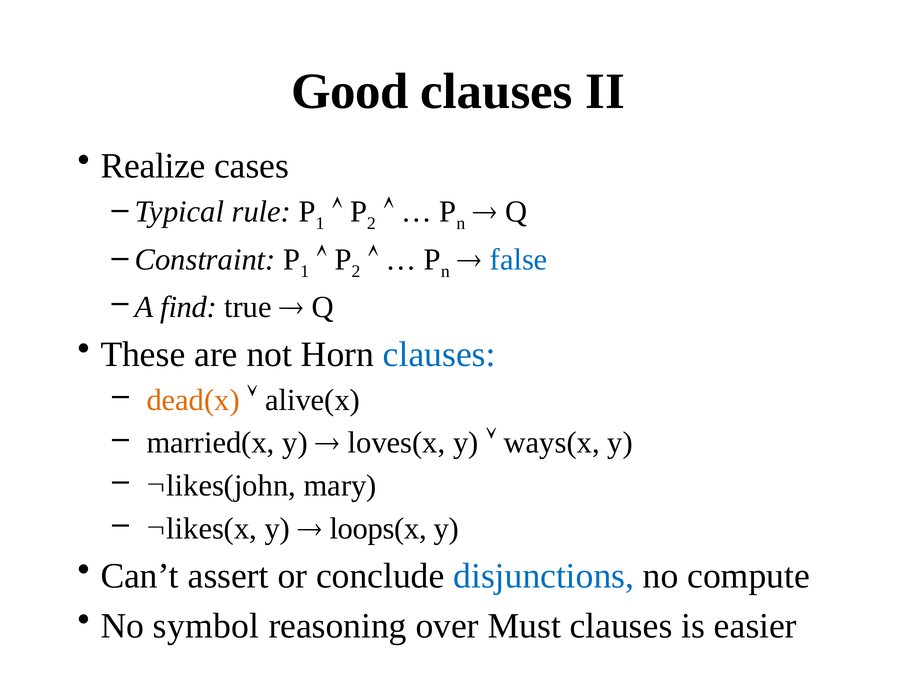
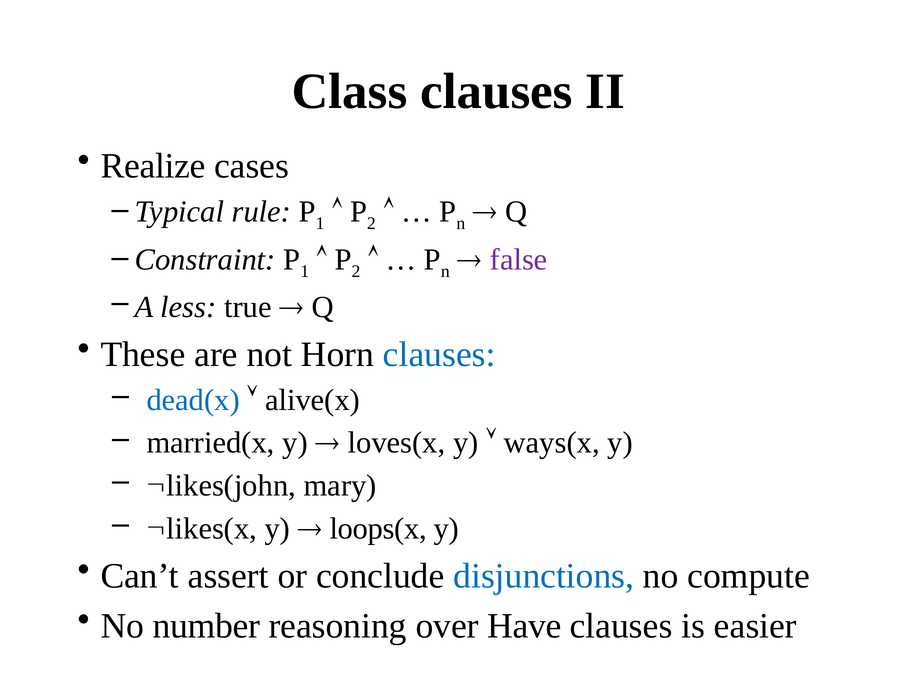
Good: Good -> Class
false colour: blue -> purple
find: find -> less
dead(x colour: orange -> blue
symbol: symbol -> number
Must: Must -> Have
